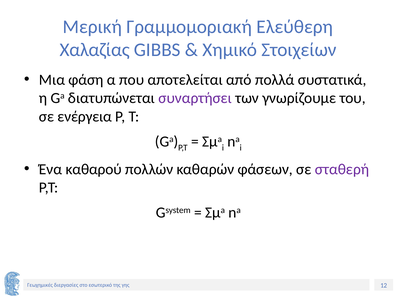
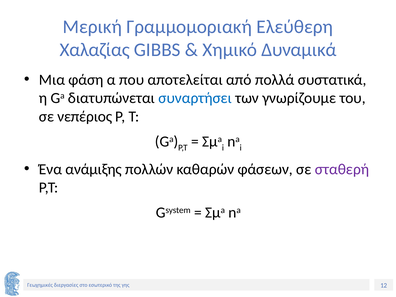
Στοιχείων: Στοιχείων -> Δυναμικά
συναρτήσει colour: purple -> blue
ενέργεια: ενέργεια -> νεπέριος
καθαρού: καθαρού -> ανάμιξης
